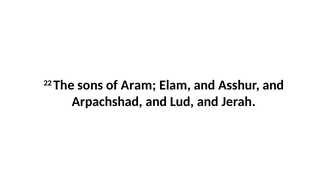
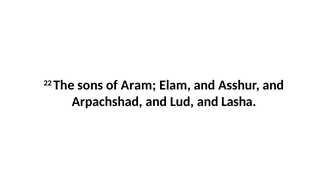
Jerah: Jerah -> Lasha
